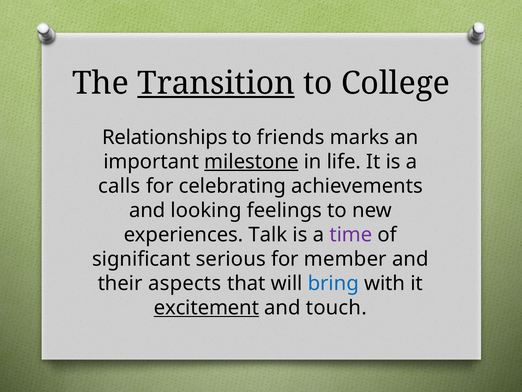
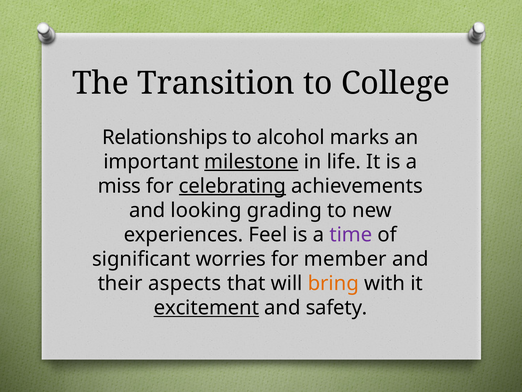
Transition underline: present -> none
friends: friends -> alcohol
calls: calls -> miss
celebrating underline: none -> present
feelings: feelings -> grading
Talk: Talk -> Feel
serious: serious -> worries
bring colour: blue -> orange
touch: touch -> safety
